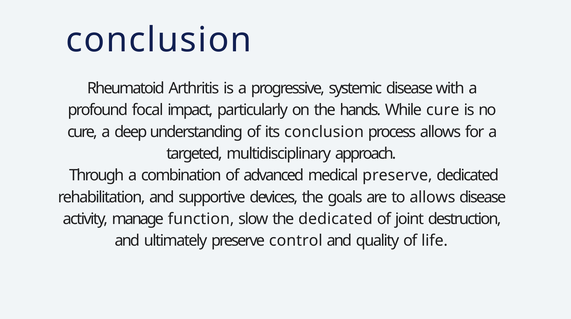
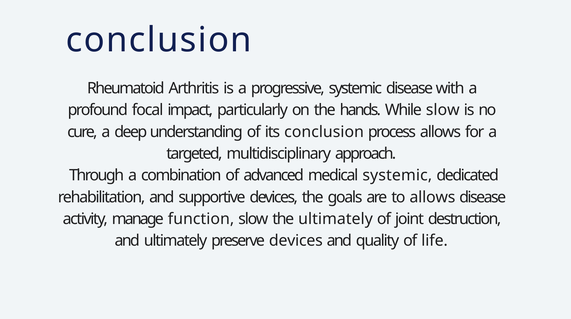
While cure: cure -> slow
medical preserve: preserve -> systemic
the dedicated: dedicated -> ultimately
preserve control: control -> devices
